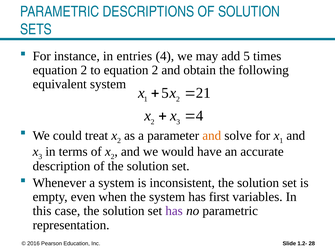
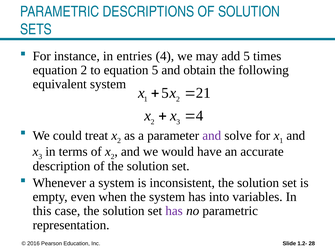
to equation 2: 2 -> 5
and at (212, 136) colour: orange -> purple
first: first -> into
